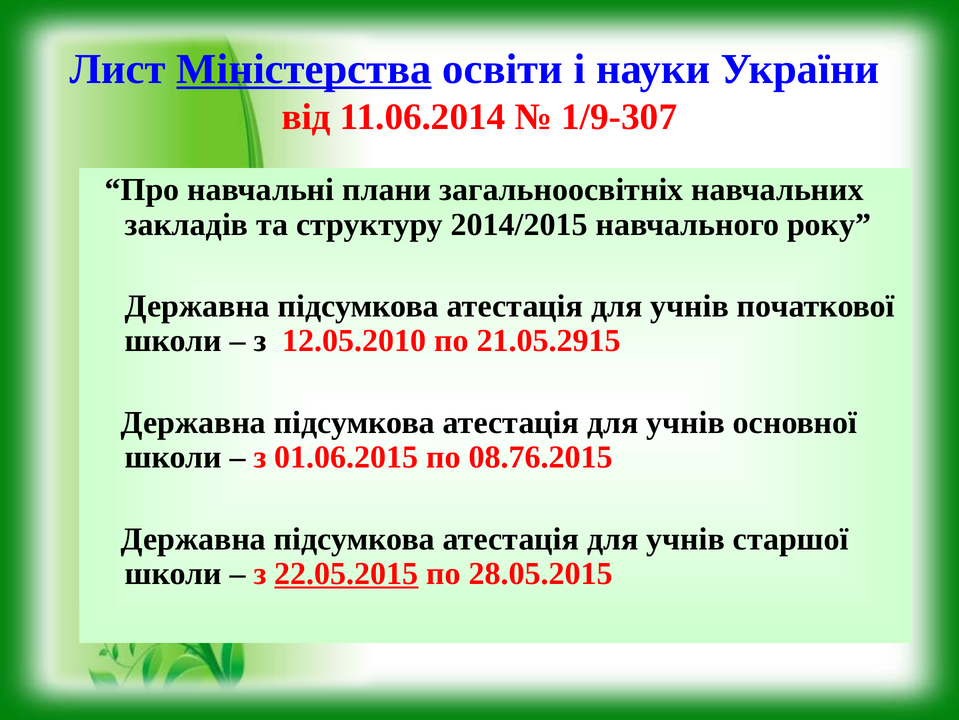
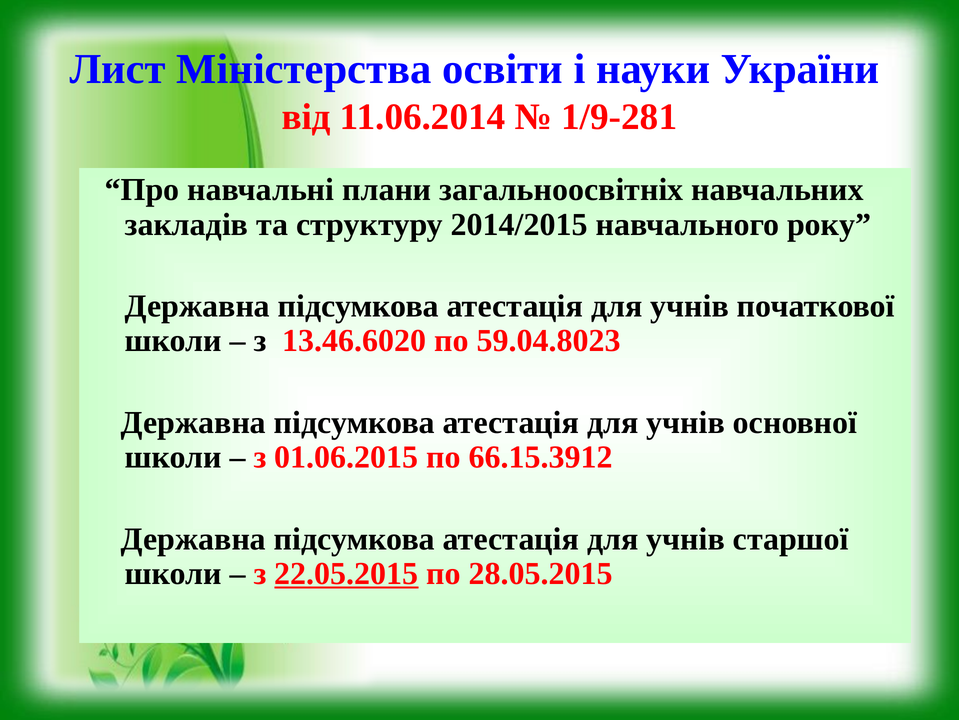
Міністерства underline: present -> none
1/9-307: 1/9-307 -> 1/9-281
12.05.2010: 12.05.2010 -> 13.46.6020
21.05.2915: 21.05.2915 -> 59.04.8023
08.76.2015: 08.76.2015 -> 66.15.3912
